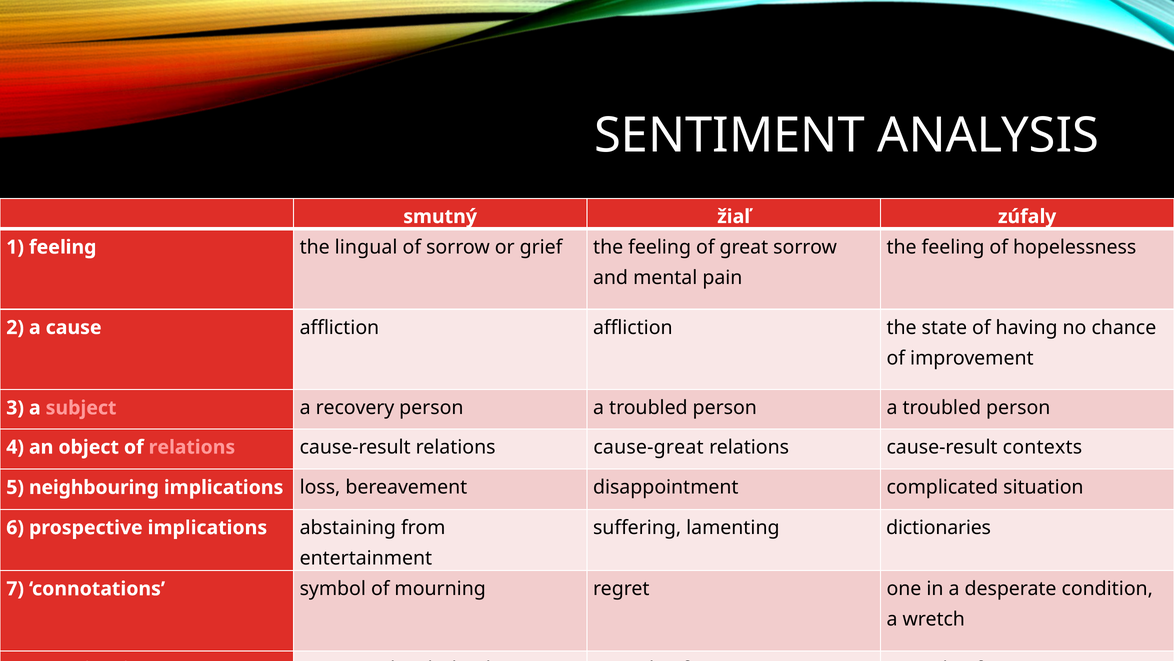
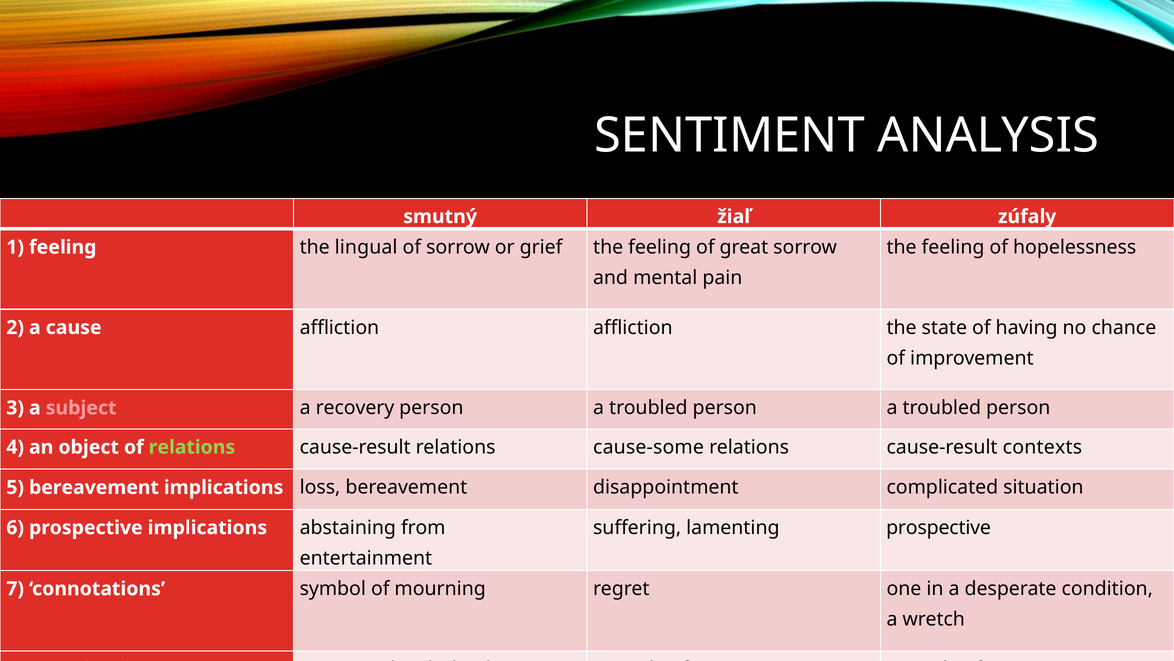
relations at (192, 447) colour: pink -> light green
cause-great: cause-great -> cause-some
5 neighbouring: neighbouring -> bereavement
lamenting dictionaries: dictionaries -> prospective
